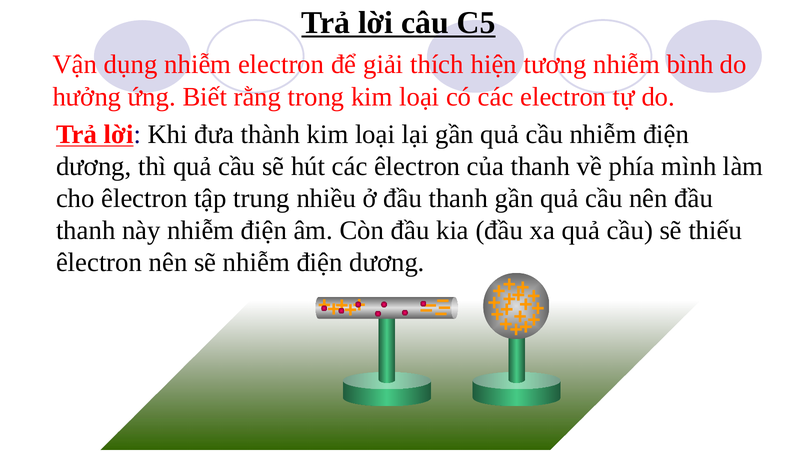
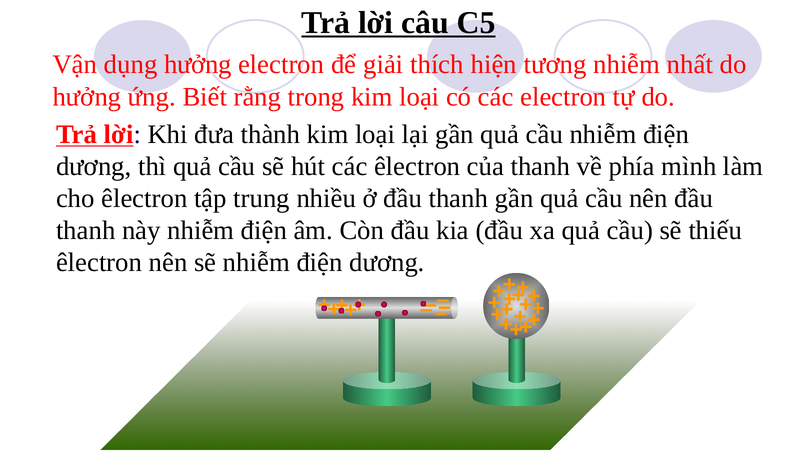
dụng nhiễm: nhiễm -> hưởng
bình: bình -> nhất
